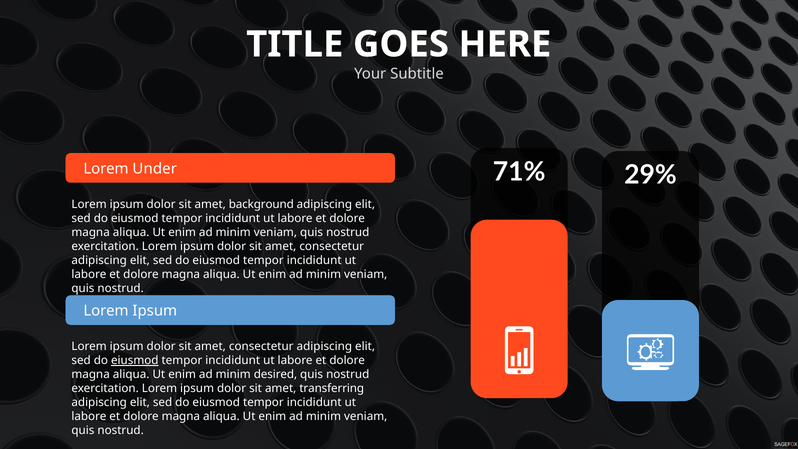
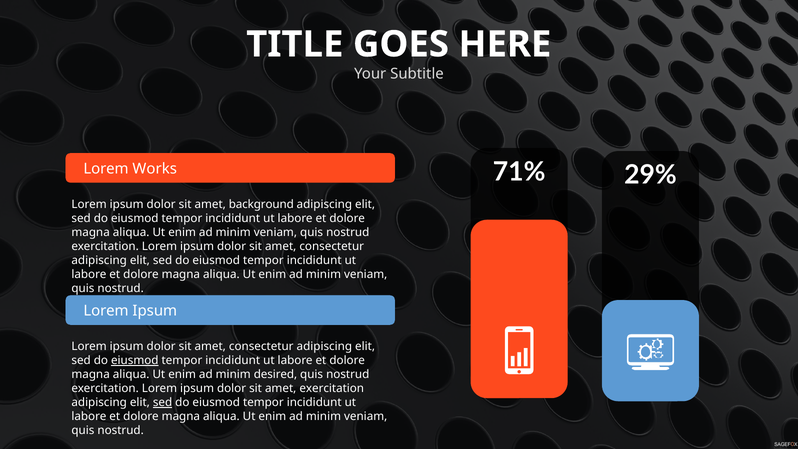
Under: Under -> Works
amet transferring: transferring -> exercitation
sed at (163, 402) underline: none -> present
